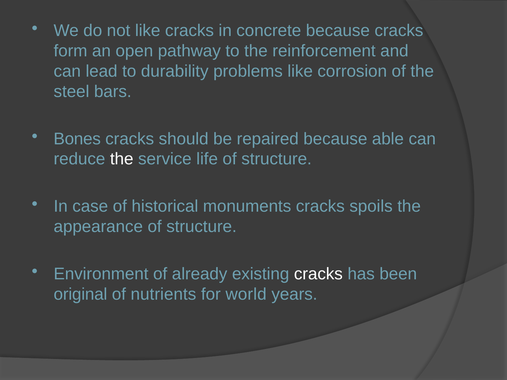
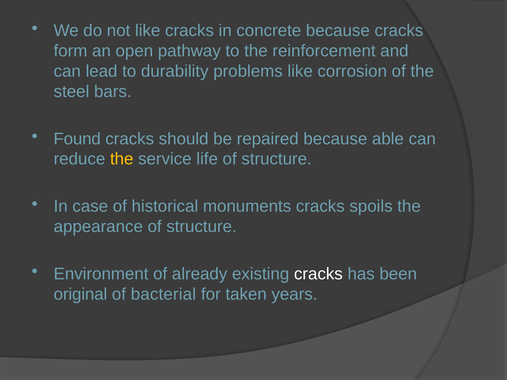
Bones: Bones -> Found
the at (122, 159) colour: white -> yellow
nutrients: nutrients -> bacterial
world: world -> taken
